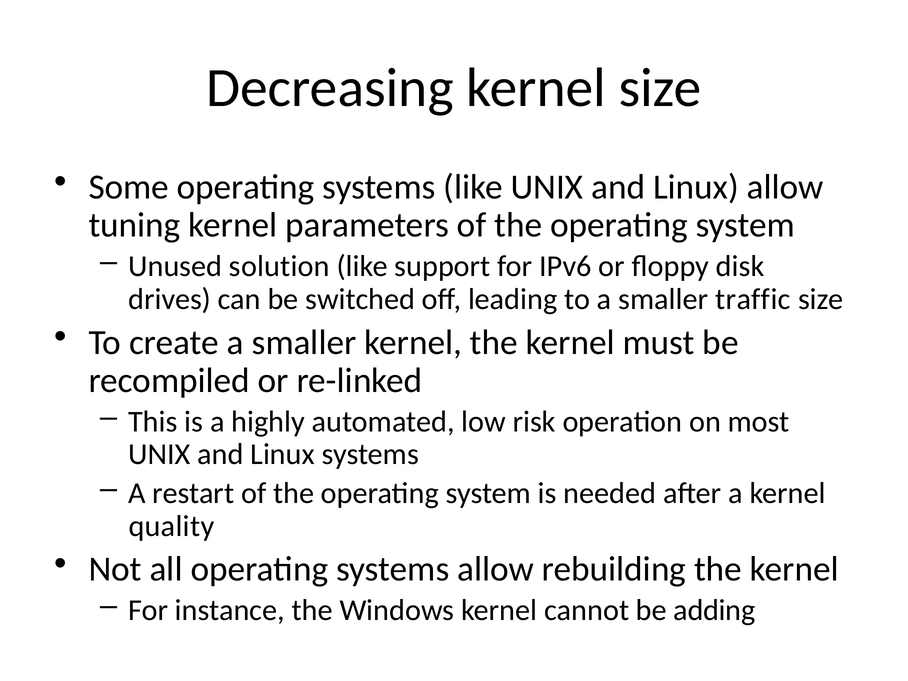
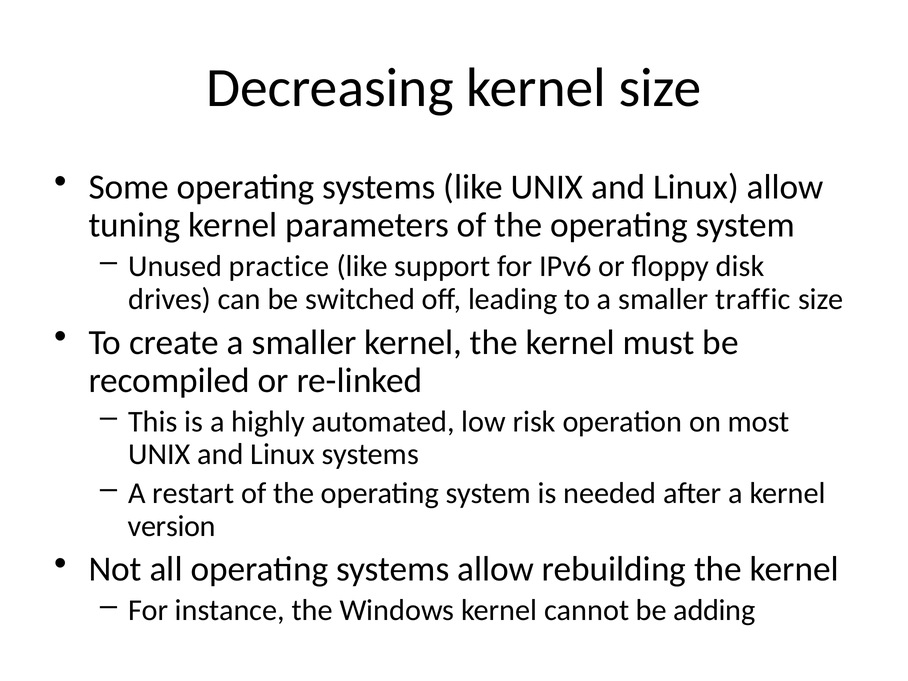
solution: solution -> practice
quality: quality -> version
